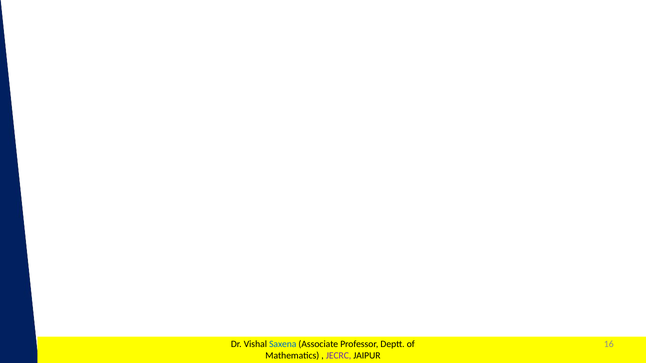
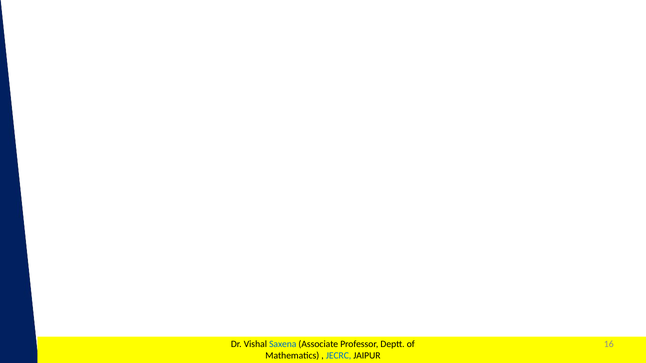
JECRC colour: purple -> blue
